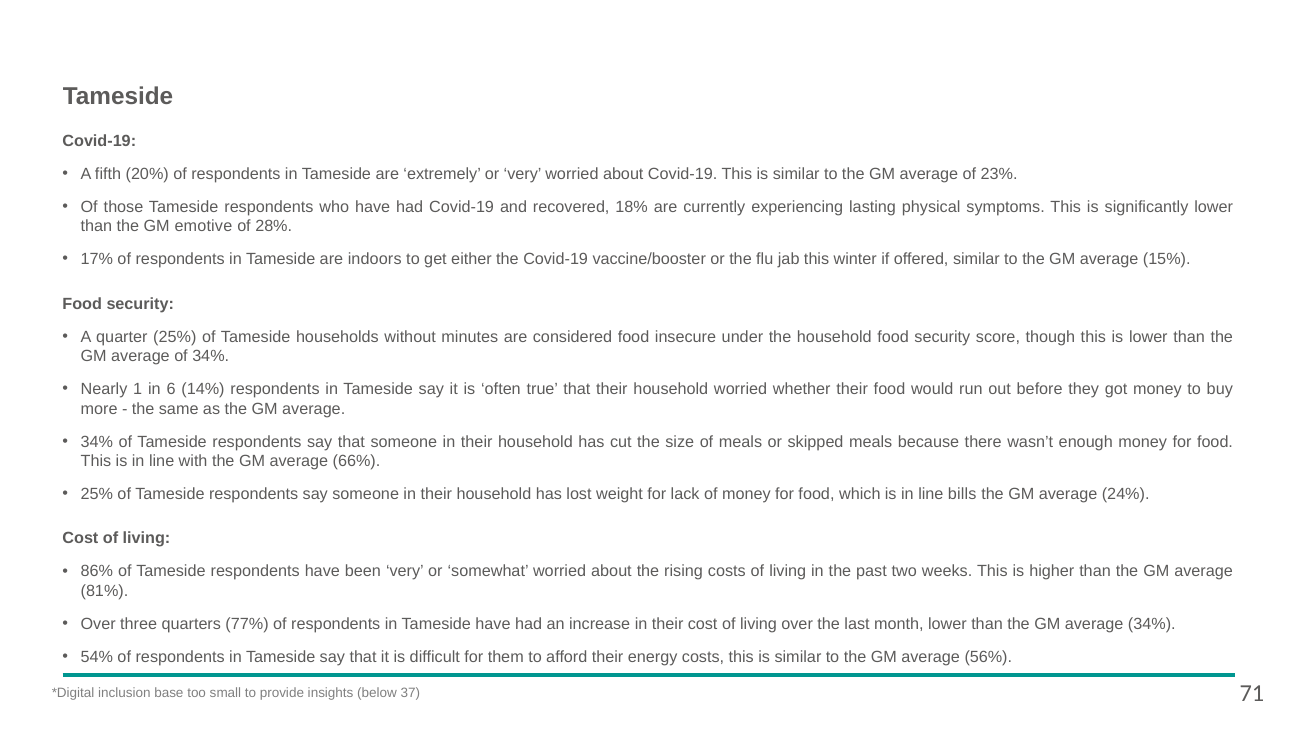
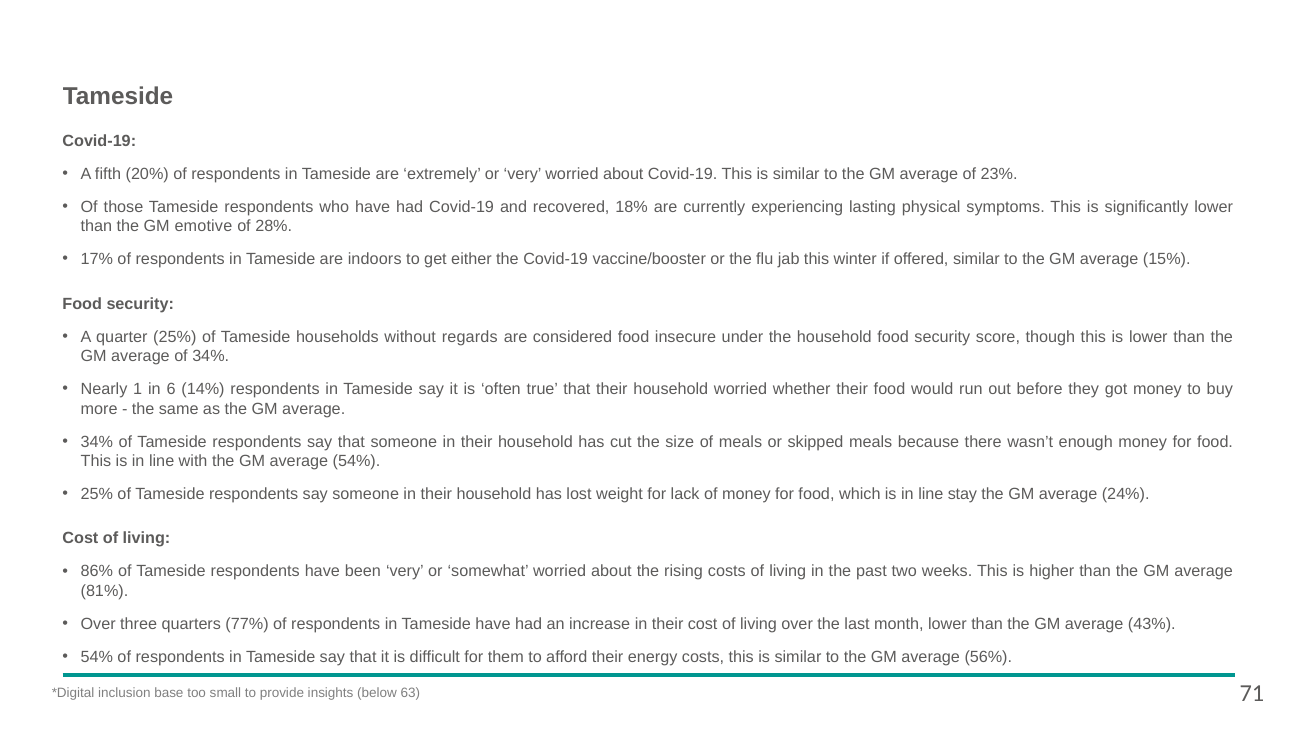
minutes: minutes -> regards
average 66%: 66% -> 54%
bills: bills -> stay
average 34%: 34% -> 43%
37: 37 -> 63
